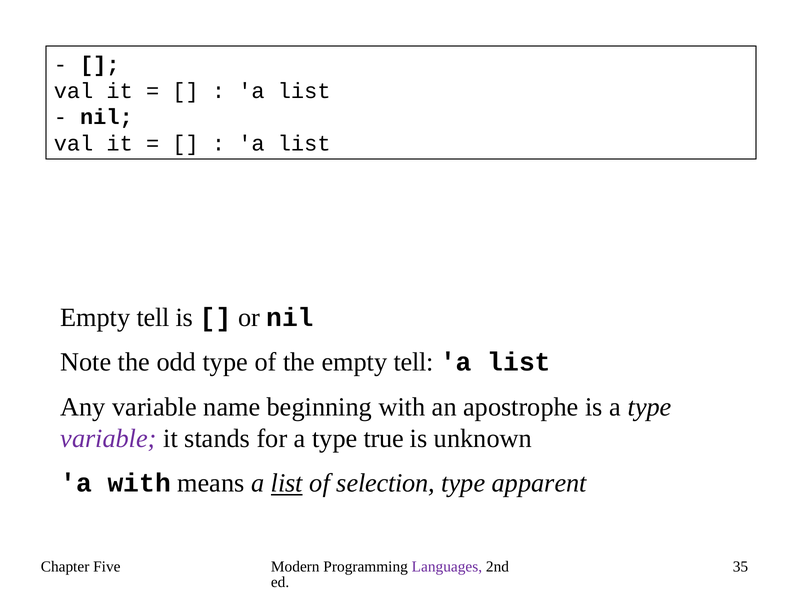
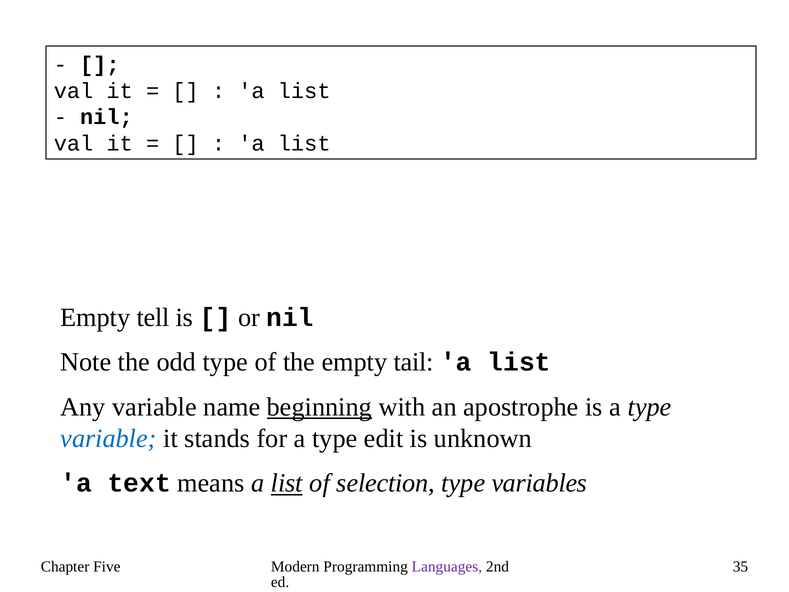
the empty tell: tell -> tail
beginning underline: none -> present
variable at (109, 438) colour: purple -> blue
true: true -> edit
a with: with -> text
apparent: apparent -> variables
